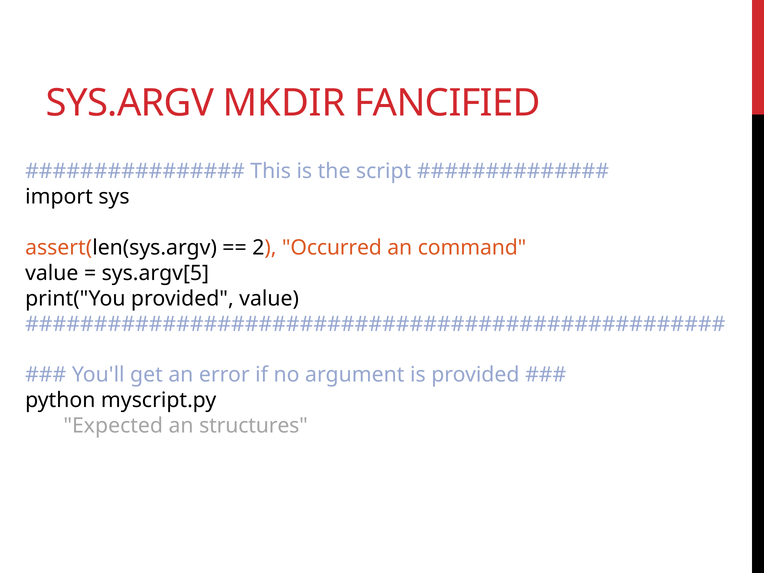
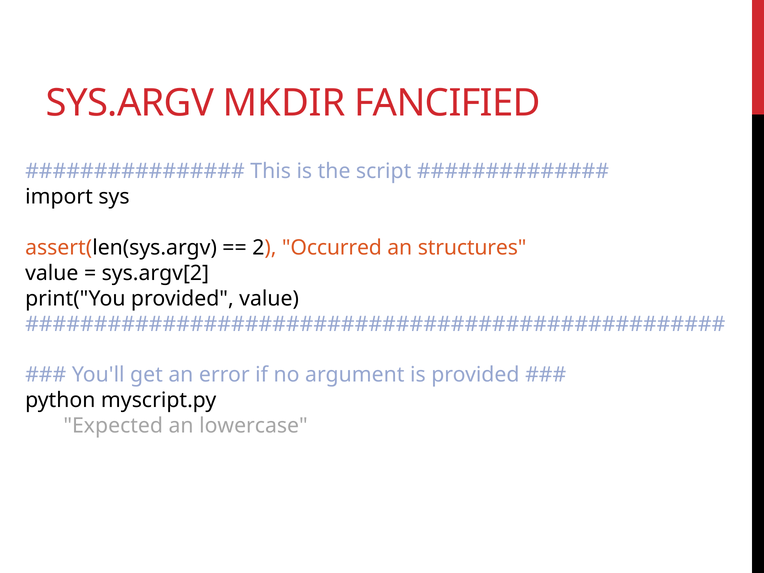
command: command -> structures
sys.argv[5: sys.argv[5 -> sys.argv[2
structures: structures -> lowercase
